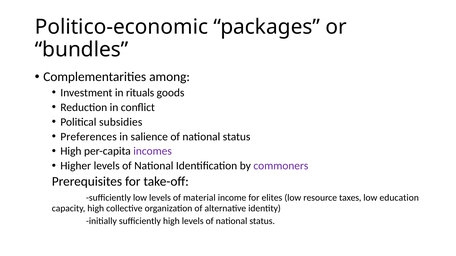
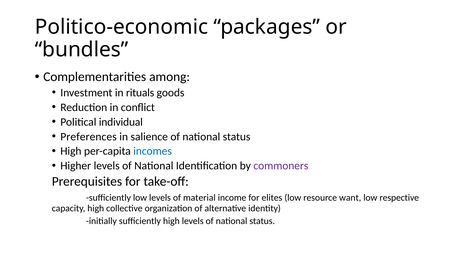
subsidies: subsidies -> individual
incomes colour: purple -> blue
taxes: taxes -> want
education: education -> respective
